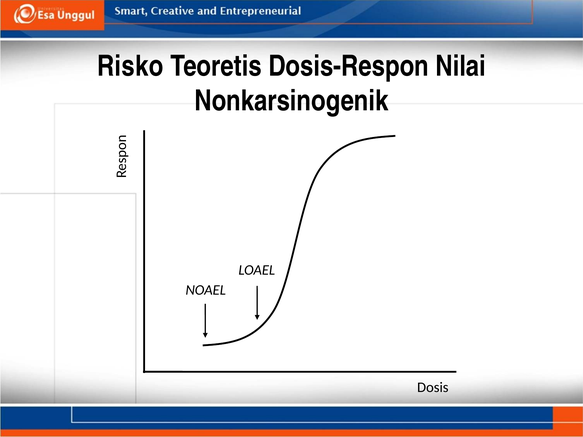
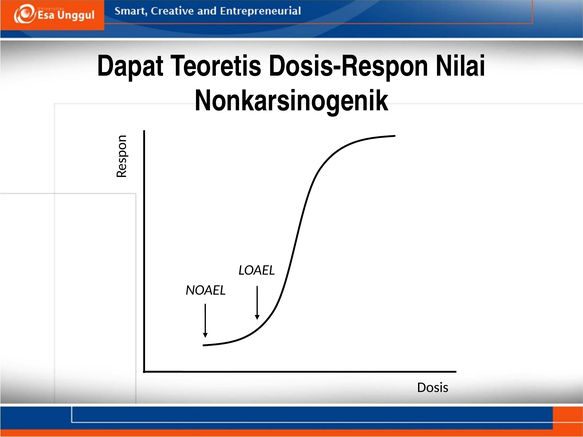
Risko: Risko -> Dapat
